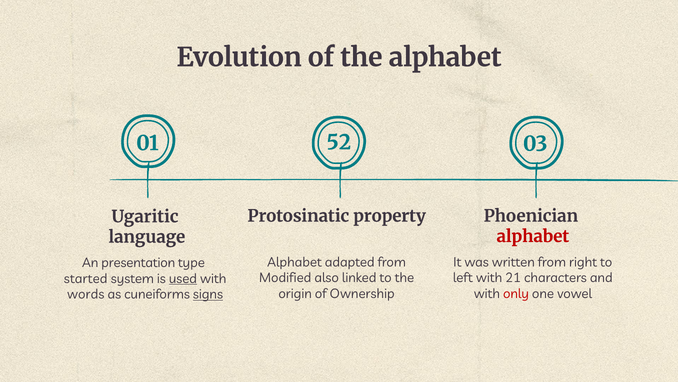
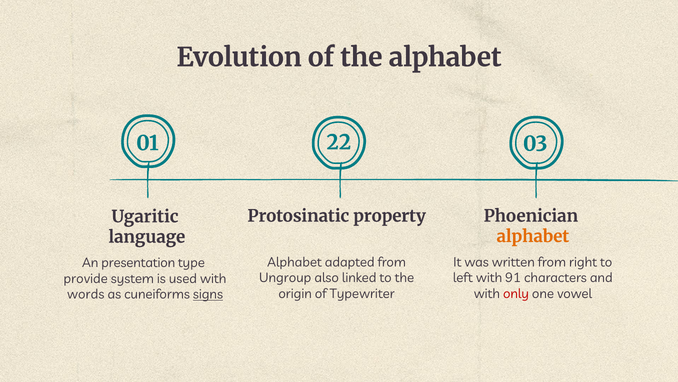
52: 52 -> 22
alphabet at (533, 236) colour: red -> orange
Modified: Modified -> Ungroup
21: 21 -> 91
started: started -> provide
used underline: present -> none
Ownership: Ownership -> Typewriter
